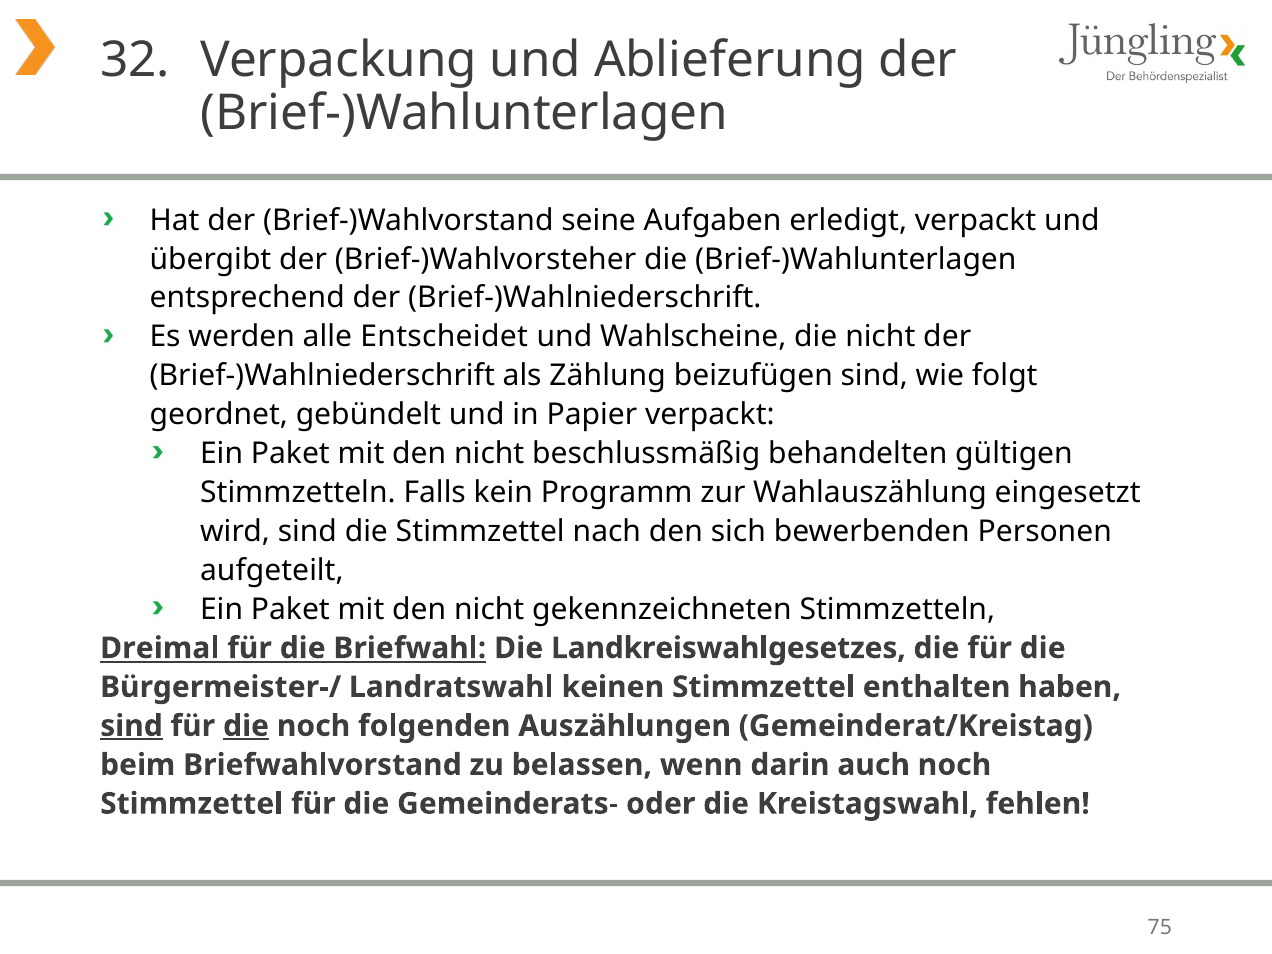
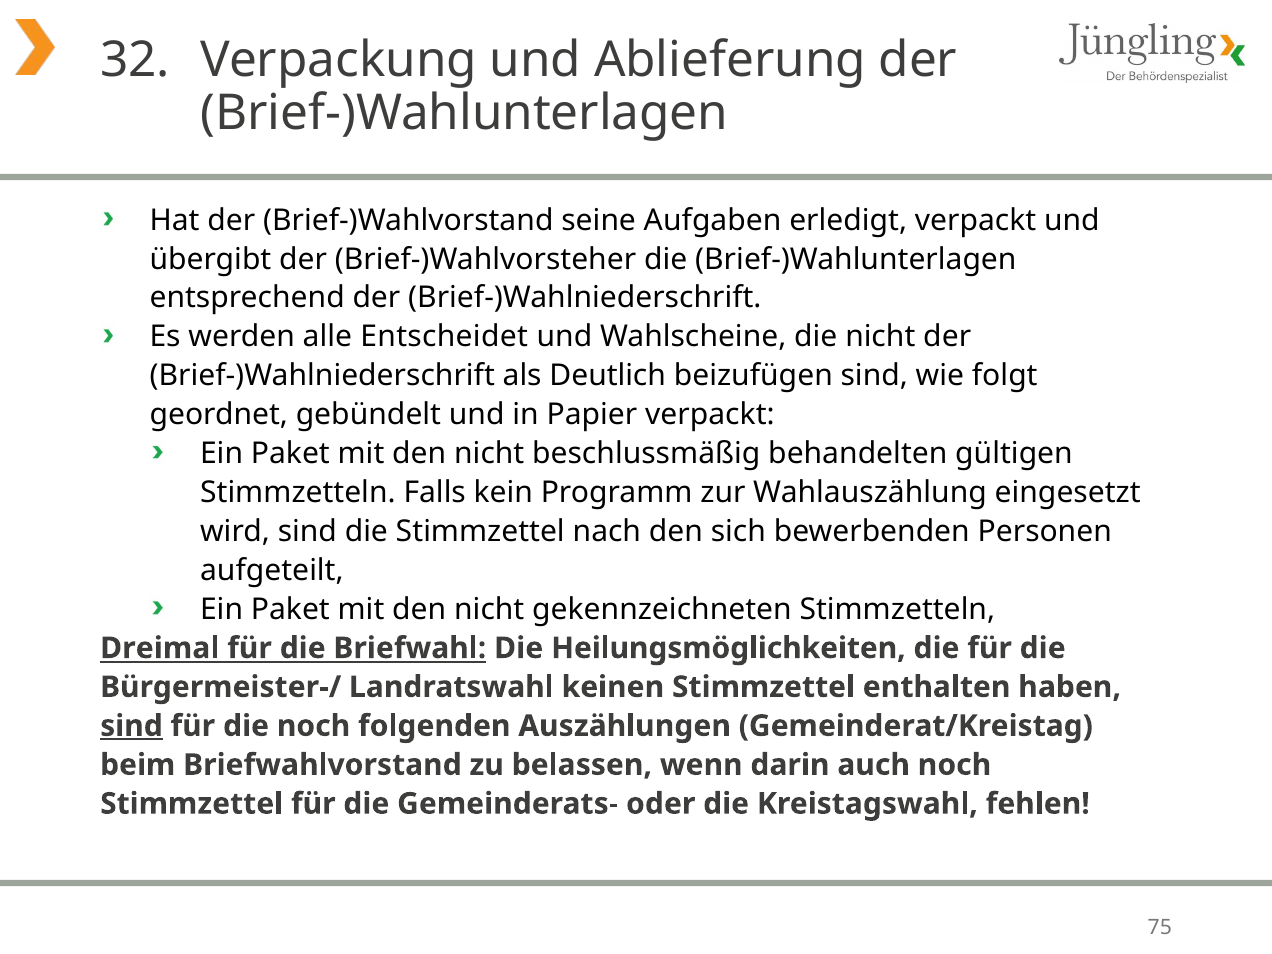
Zählung: Zählung -> Deutlich
Landkreiswahlgesetzes: Landkreiswahlgesetzes -> Heilungsmöglichkeiten
die at (246, 726) underline: present -> none
